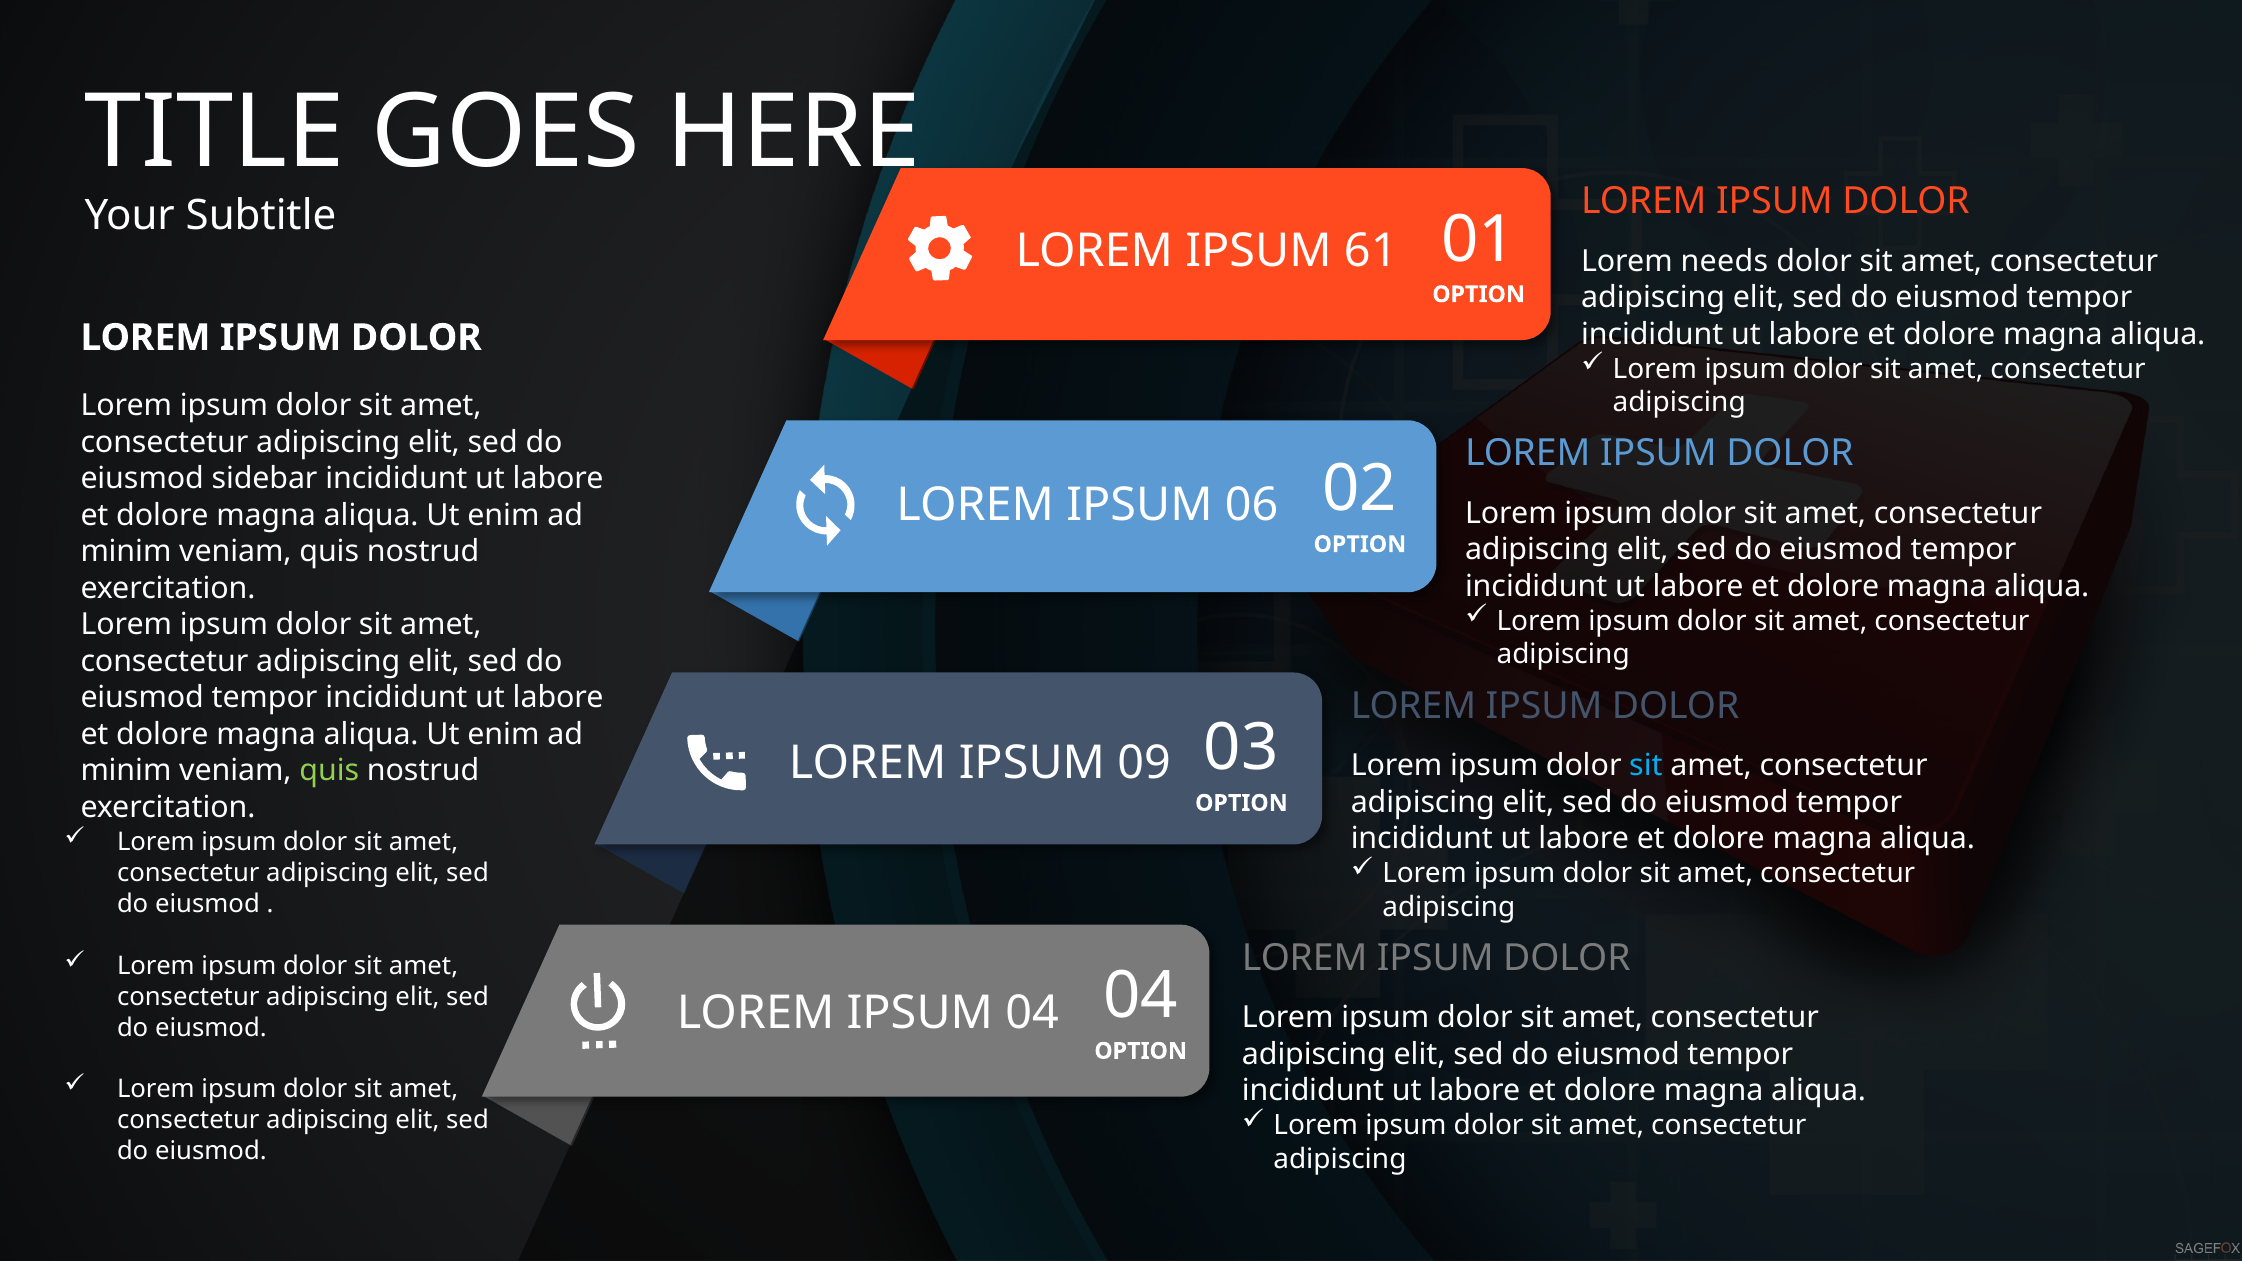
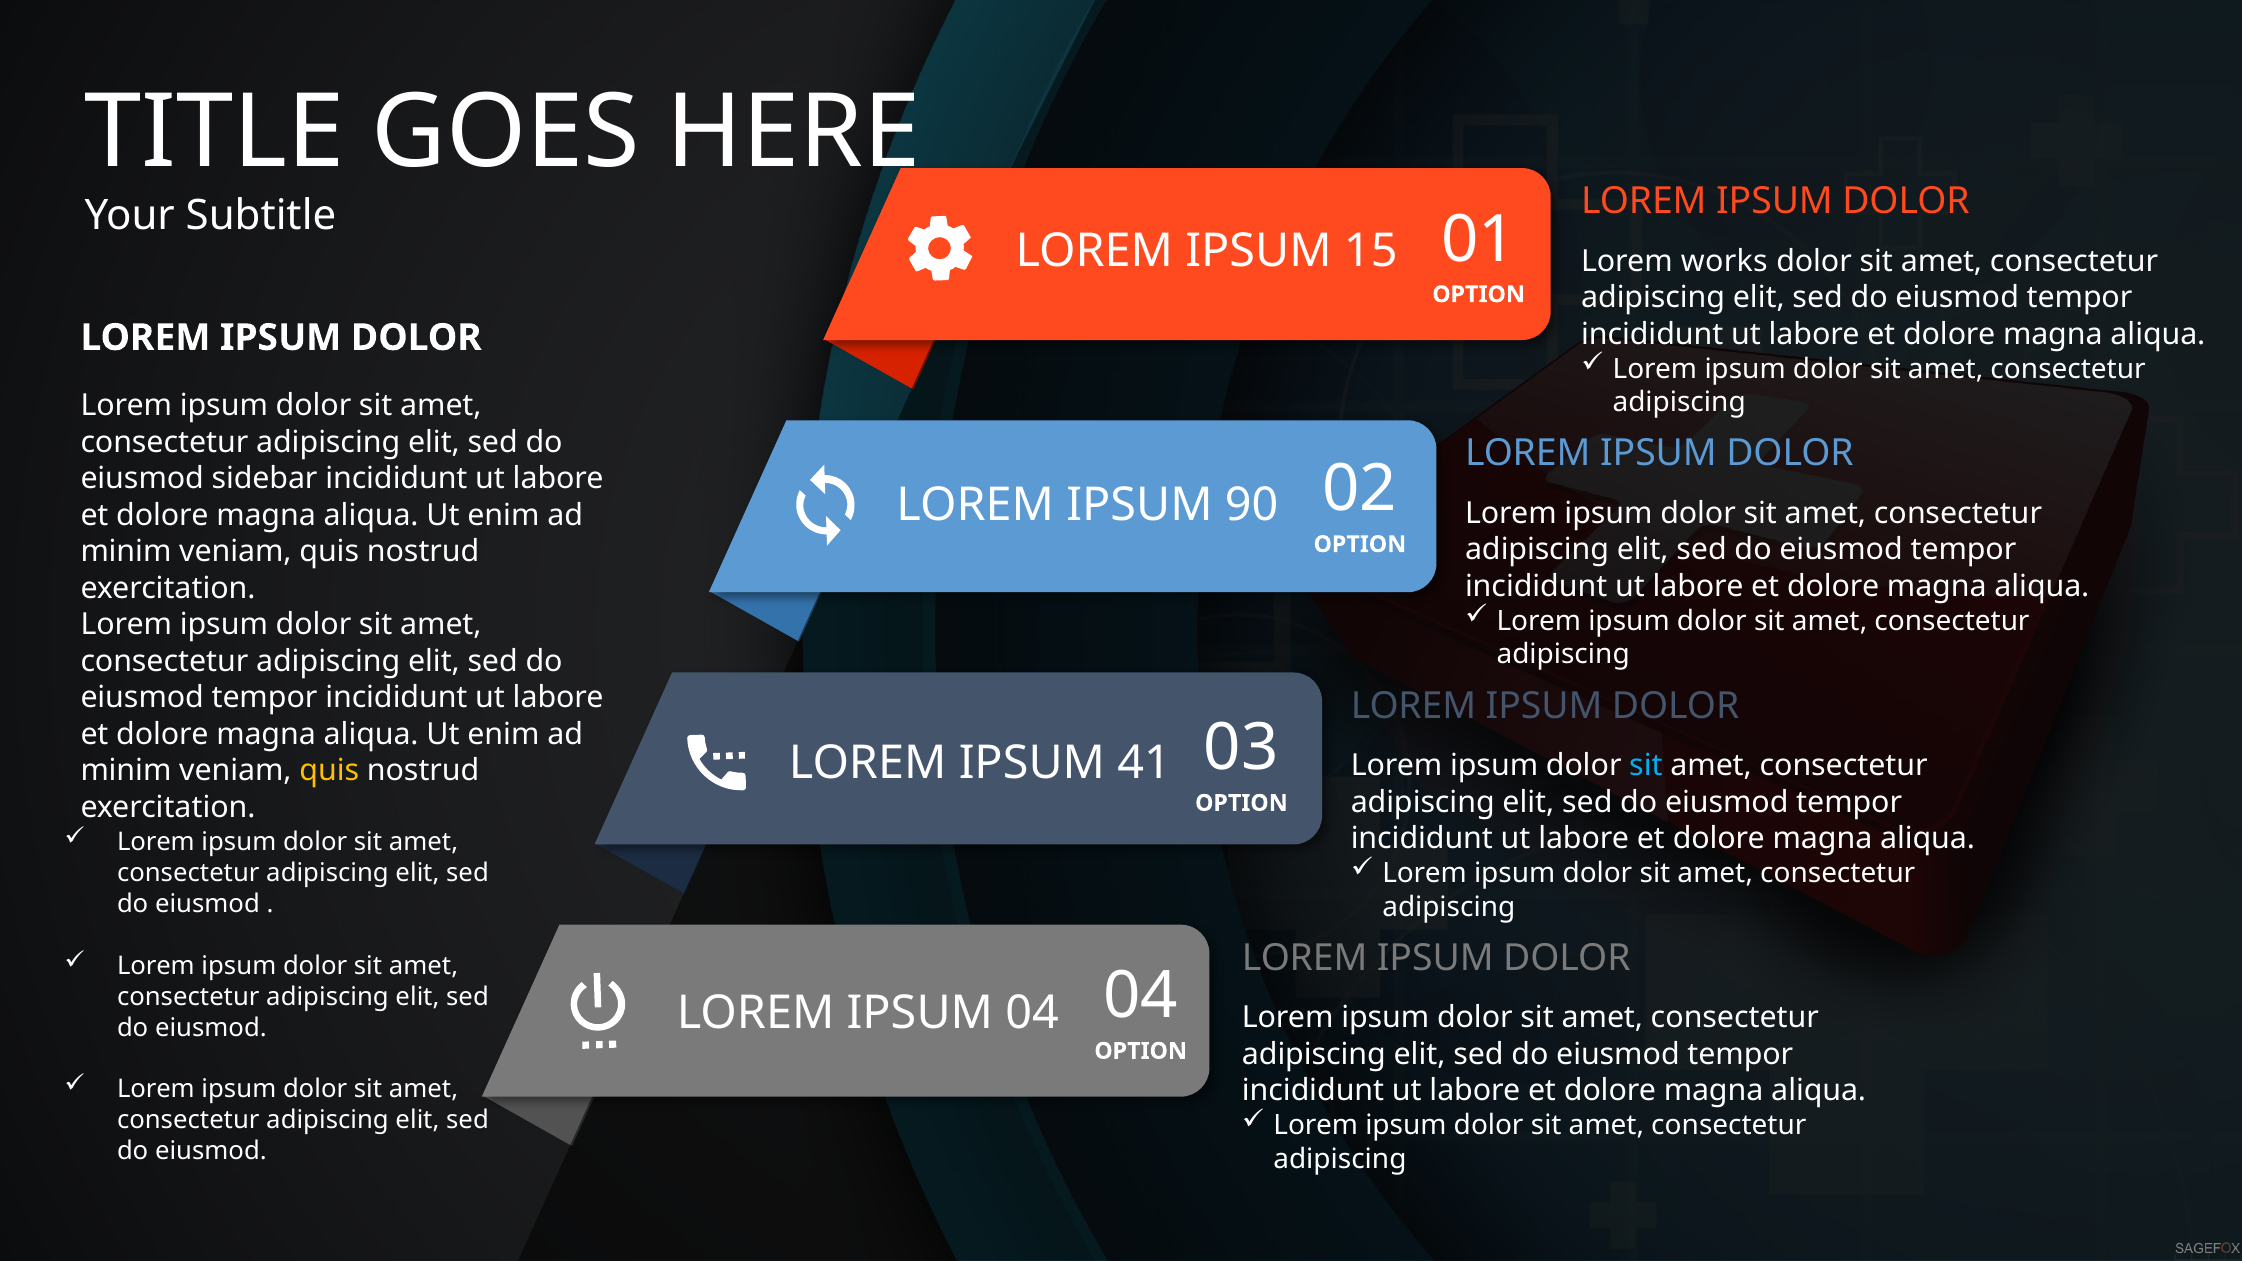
61: 61 -> 15
needs: needs -> works
06: 06 -> 90
09: 09 -> 41
quis at (329, 771) colour: light green -> yellow
